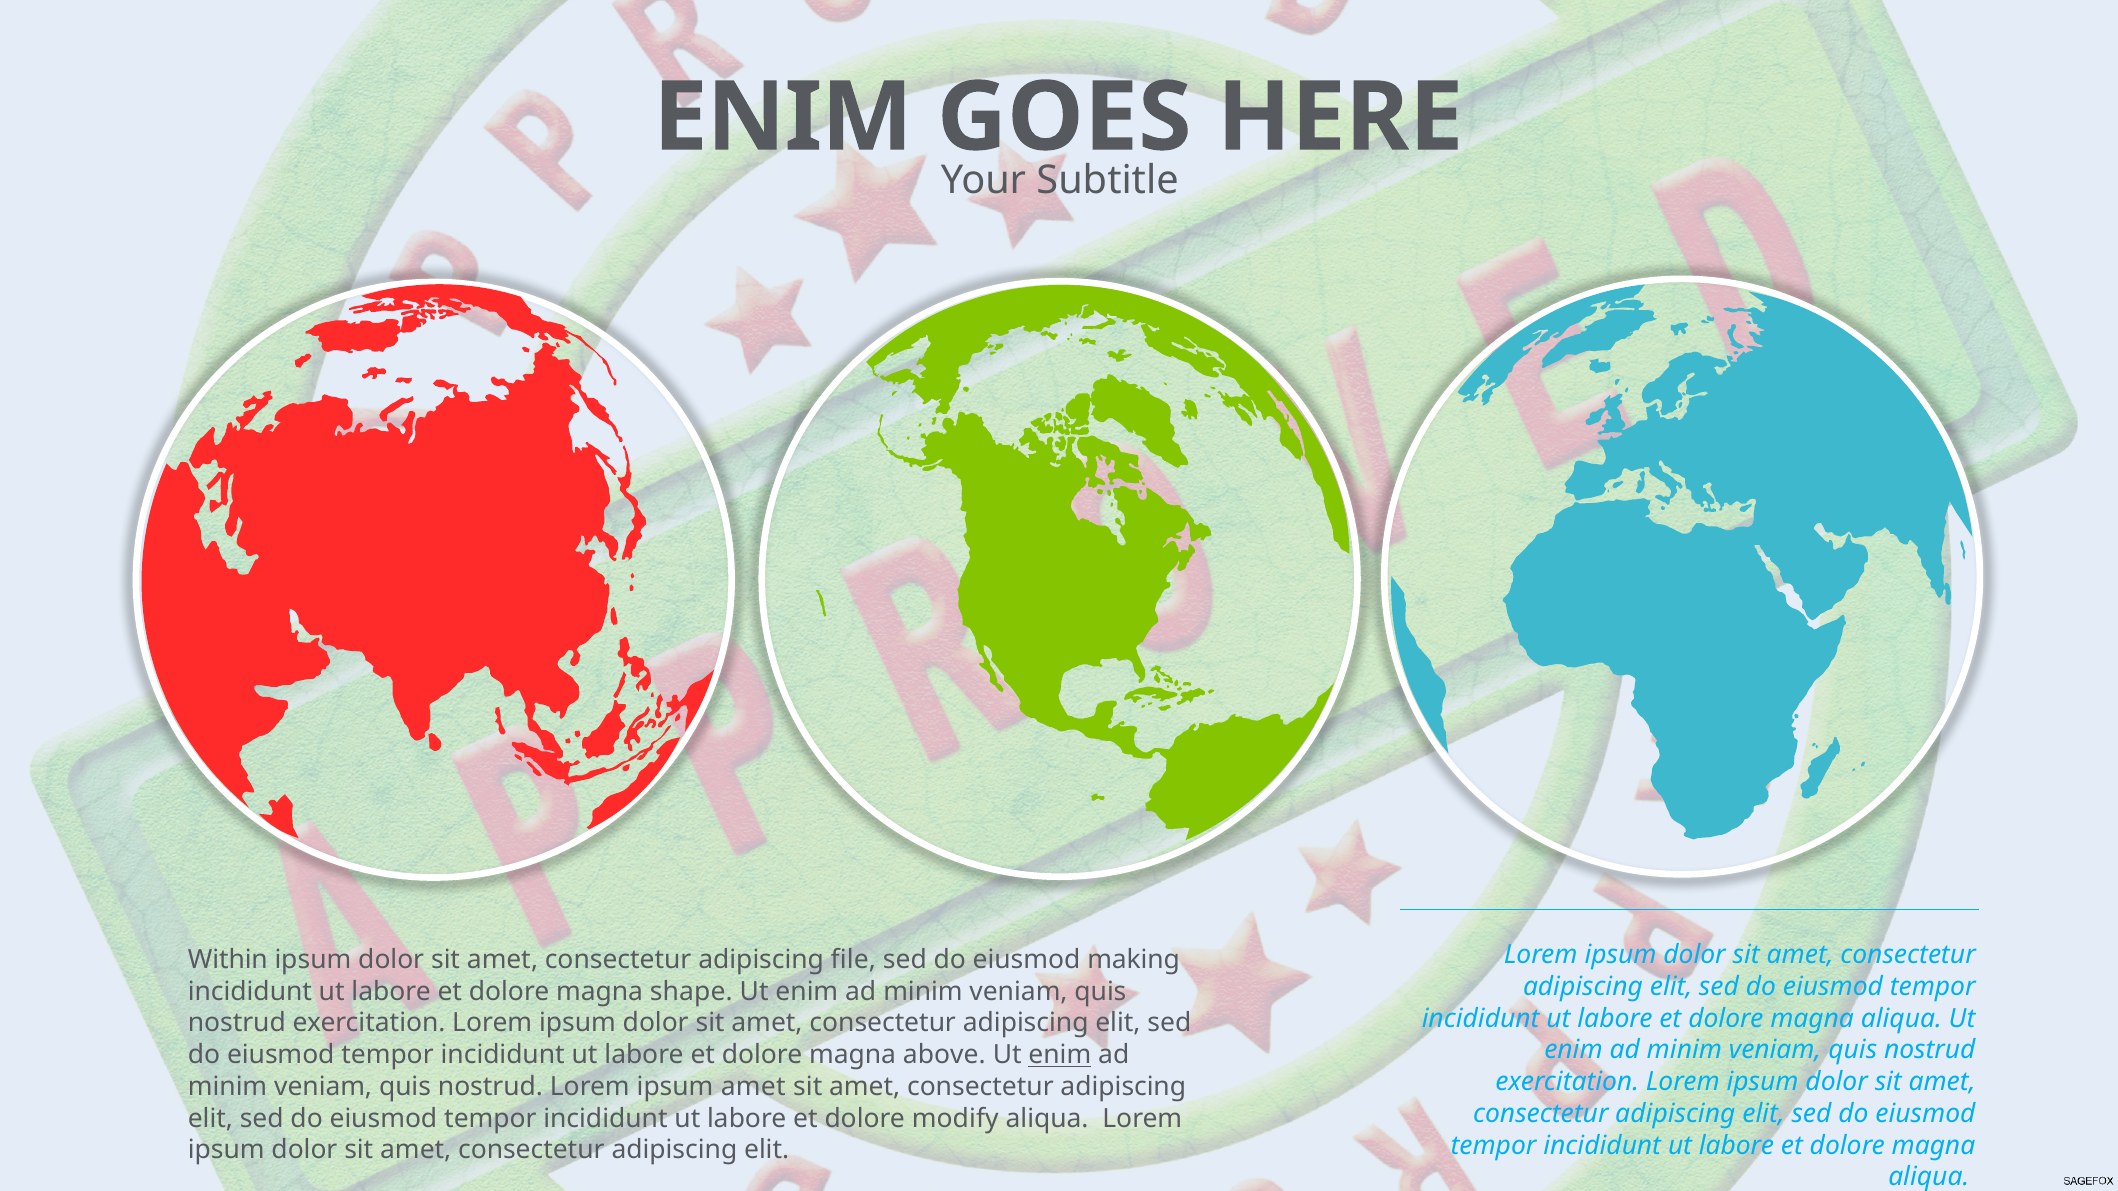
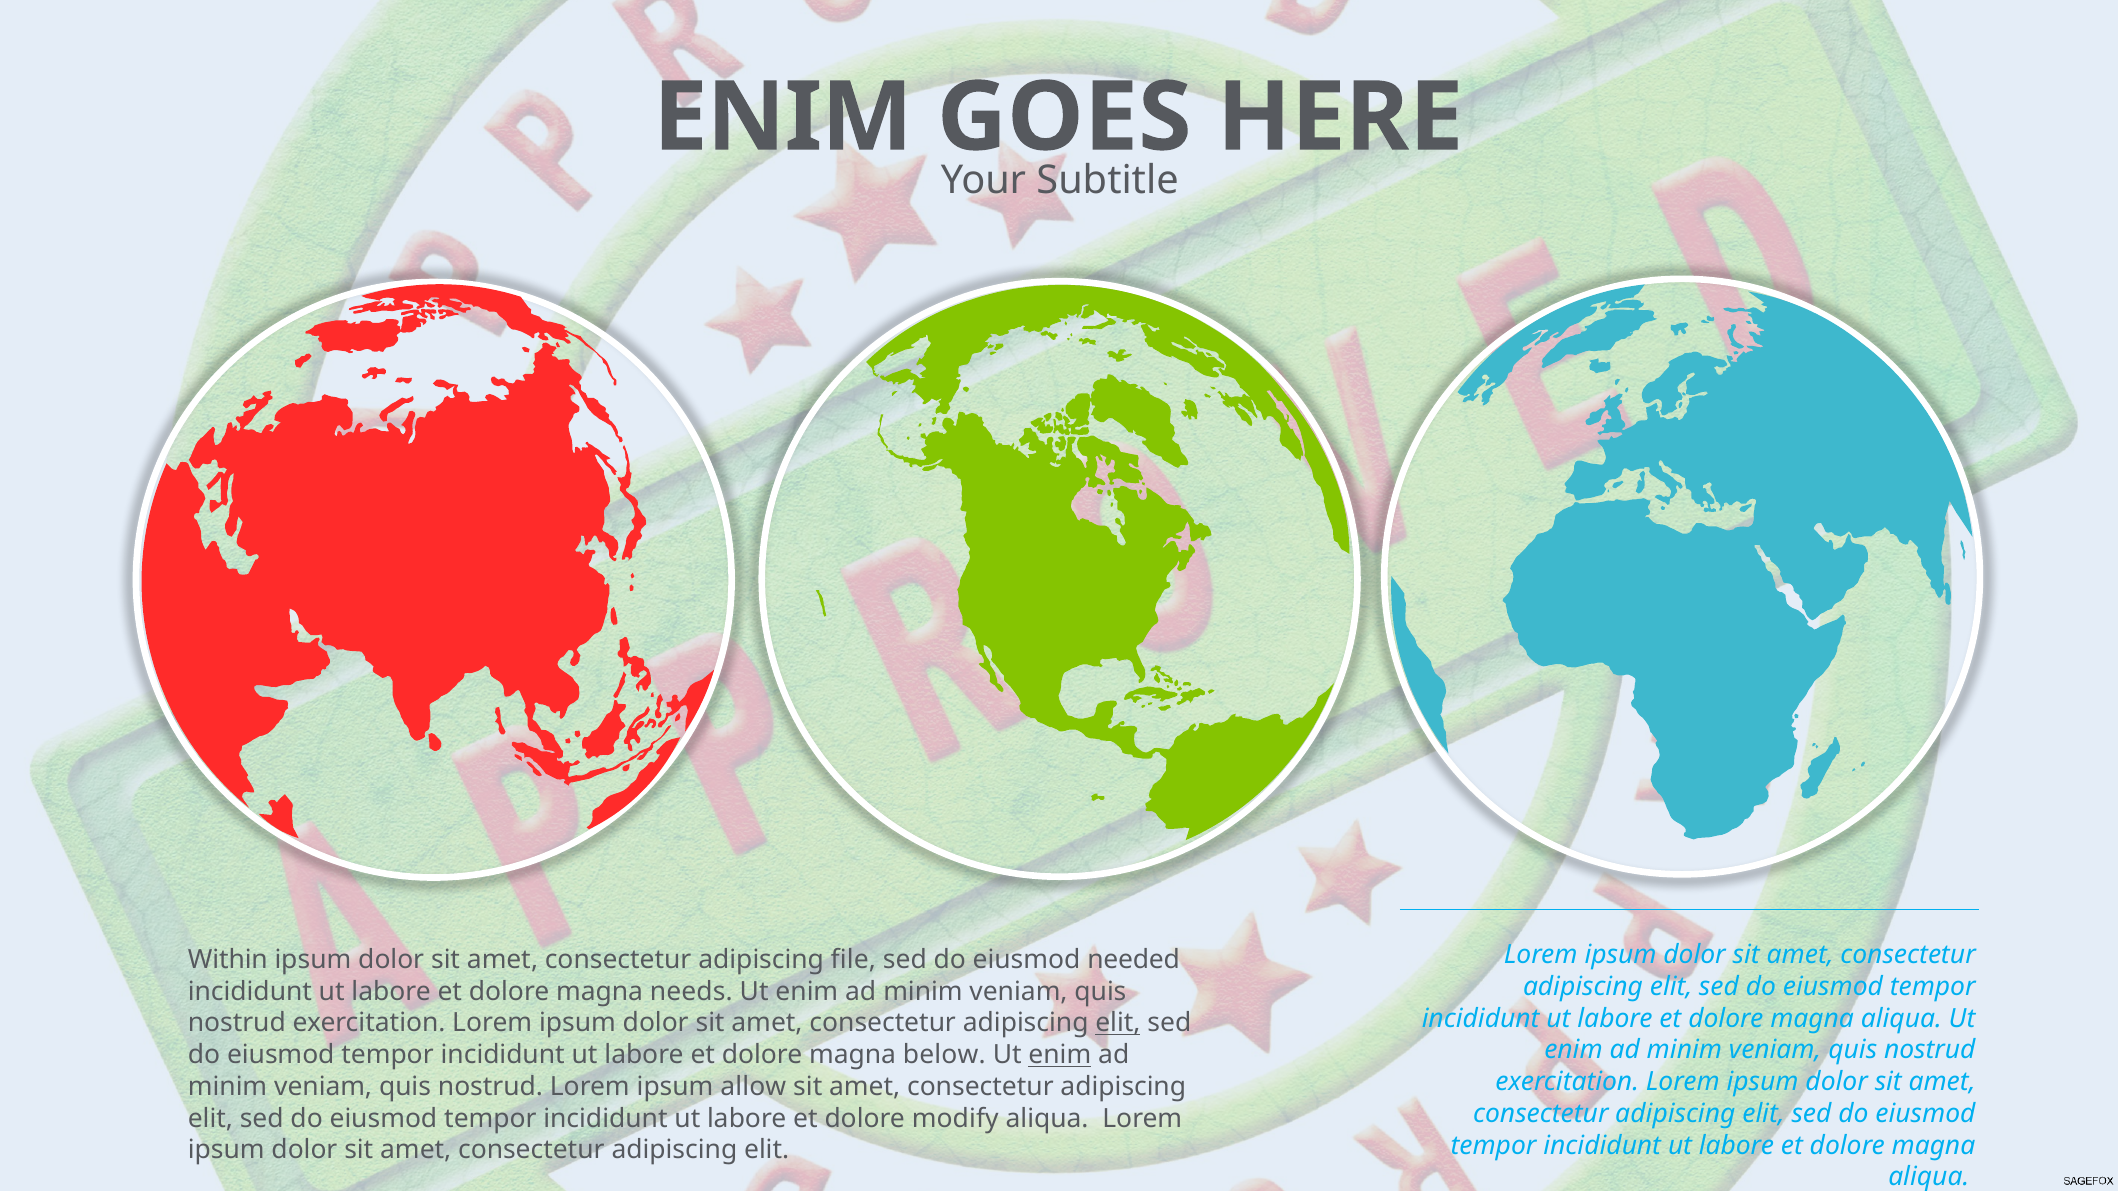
making: making -> needed
shape: shape -> needs
elit at (1118, 1024) underline: none -> present
above: above -> below
ipsum amet: amet -> allow
